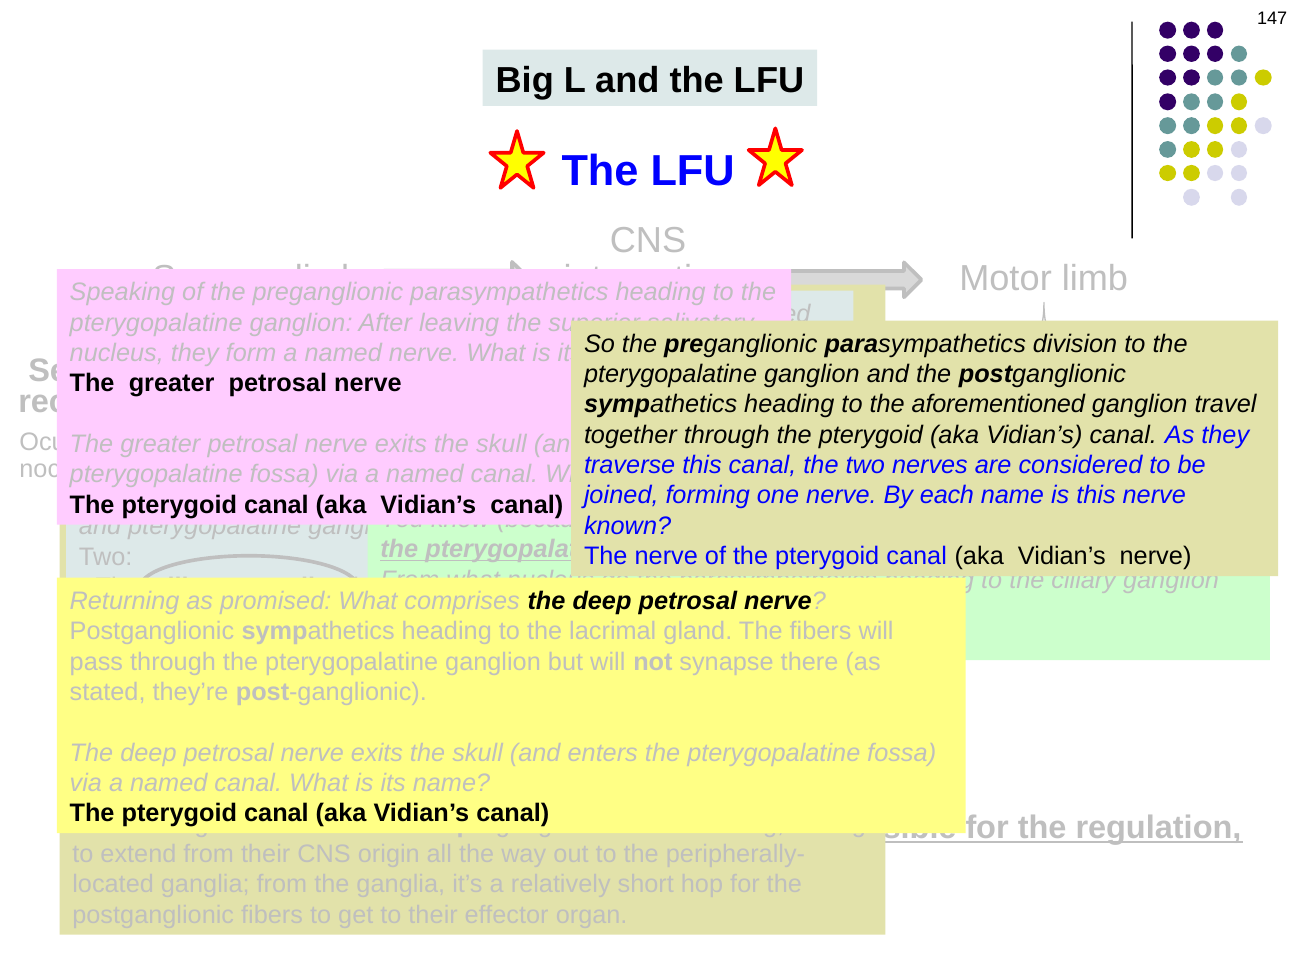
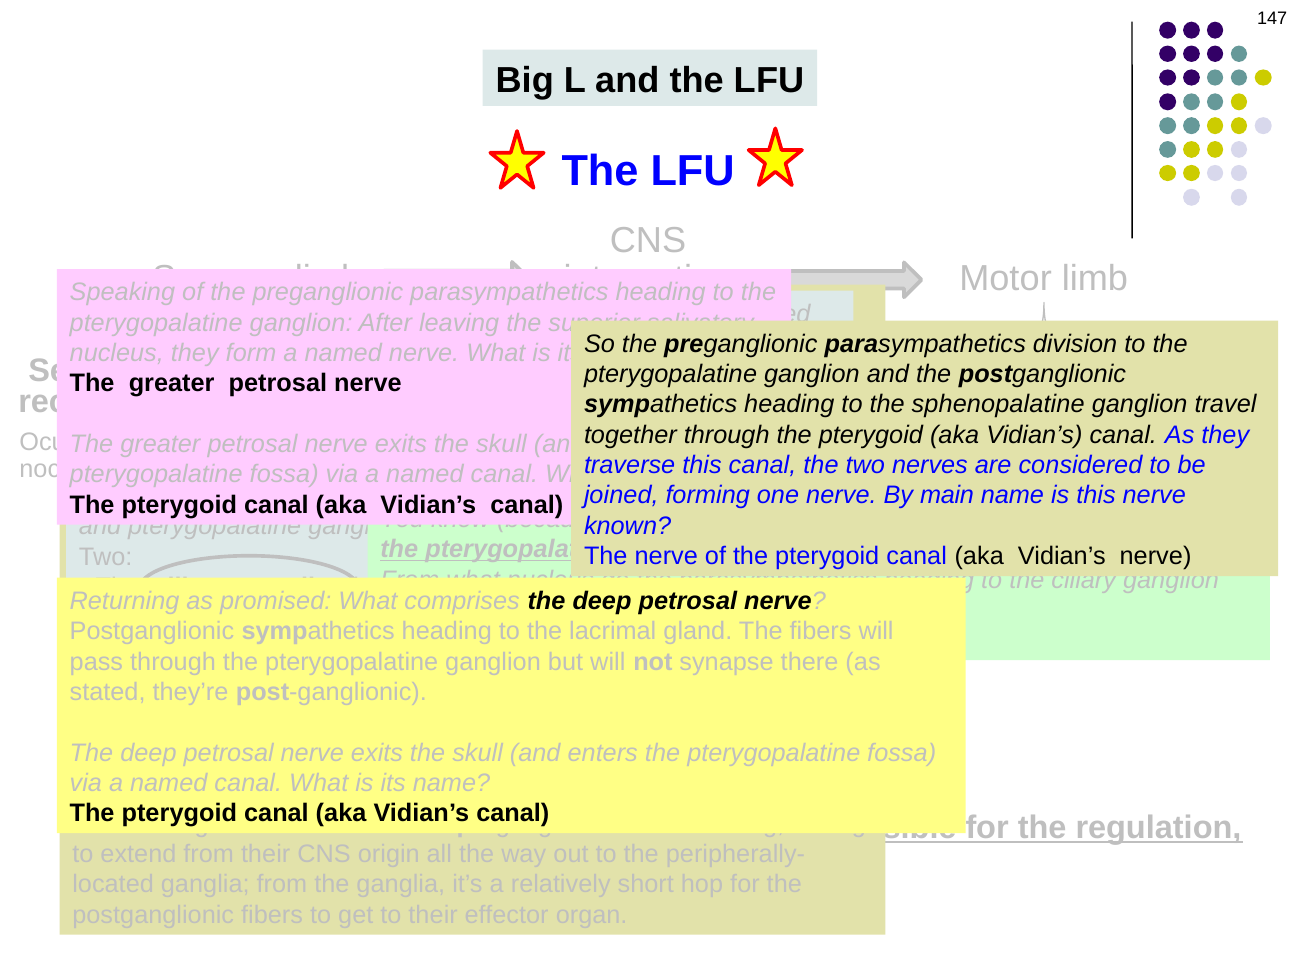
aforementioned: aforementioned -> sphenopalatine
By each: each -> main
